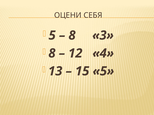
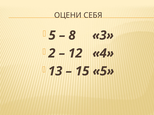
8 at (52, 53): 8 -> 2
